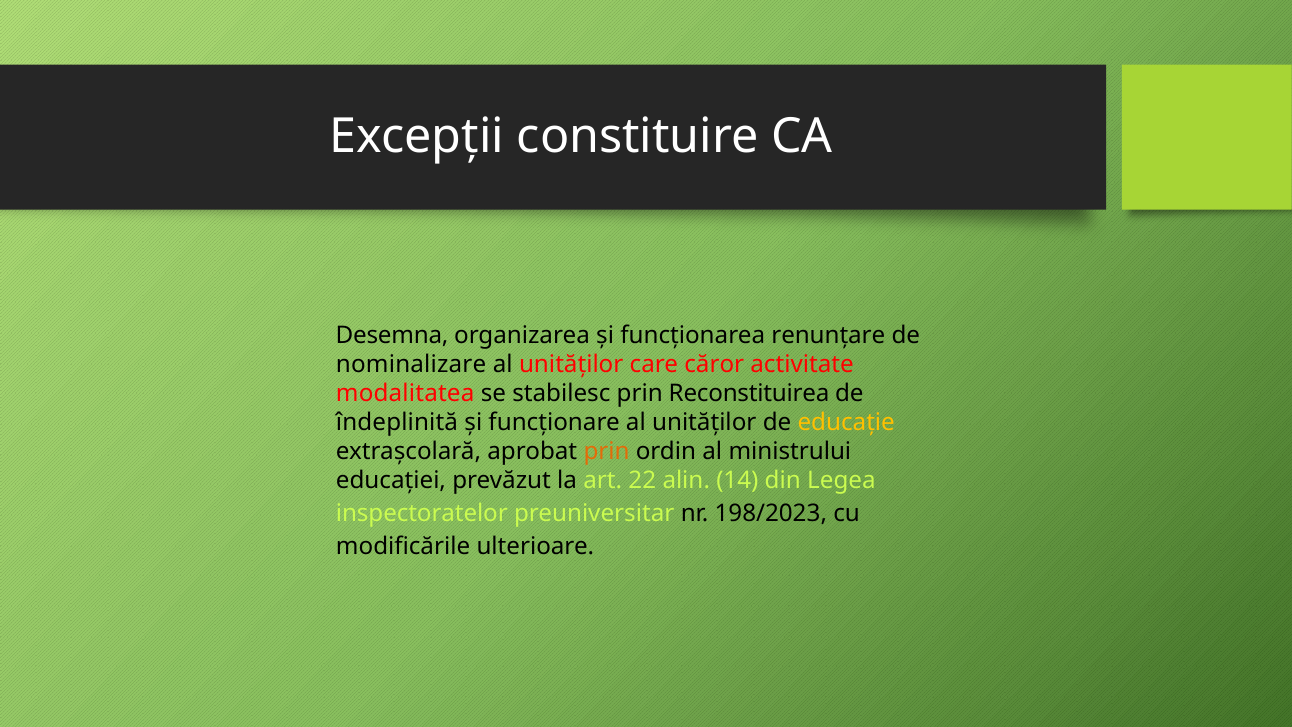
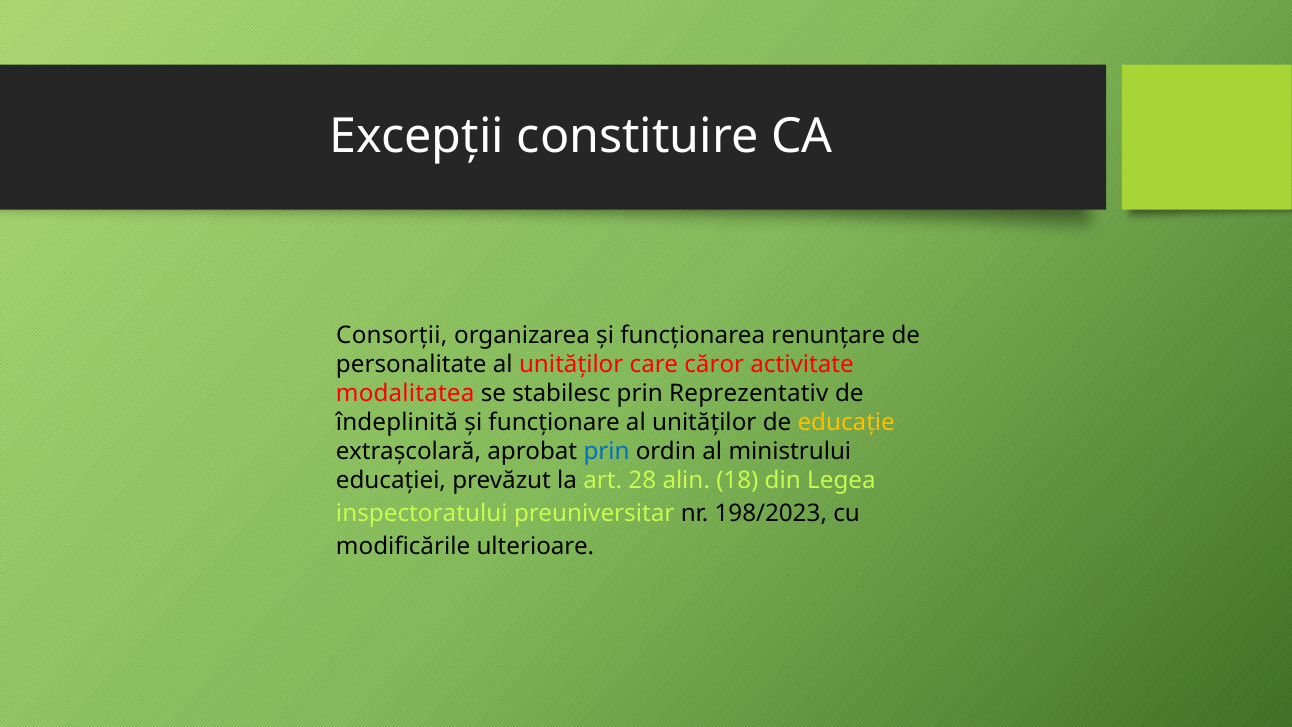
Desemna: Desemna -> Consorții
nominalizare: nominalizare -> personalitate
Reconstituirea: Reconstituirea -> Reprezentativ
prin at (607, 451) colour: orange -> blue
22: 22 -> 28
14: 14 -> 18
inspectoratelor: inspectoratelor -> inspectoratului
